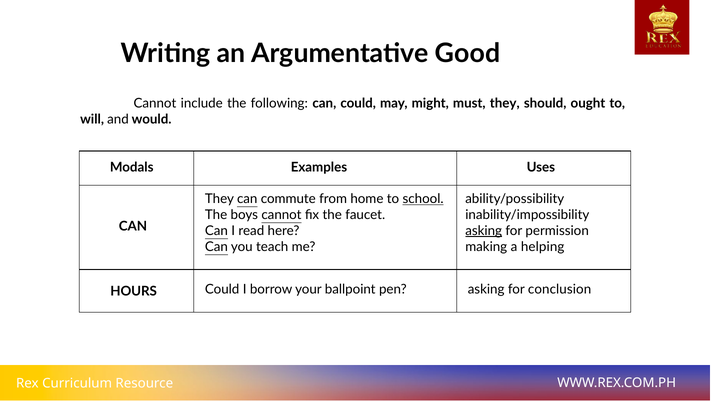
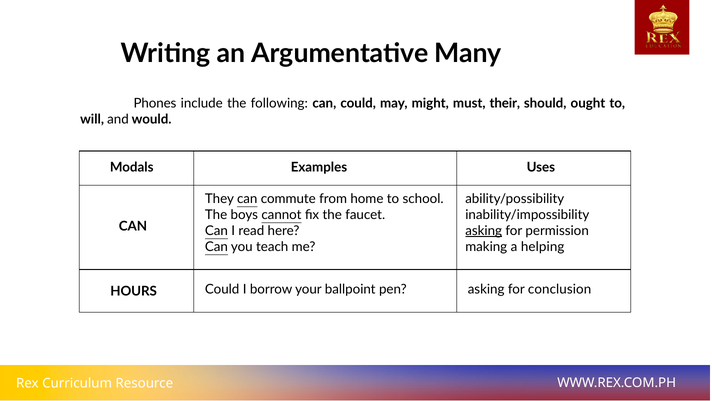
Good: Good -> Many
Cannot at (155, 103): Cannot -> Phones
must they: they -> their
school underline: present -> none
